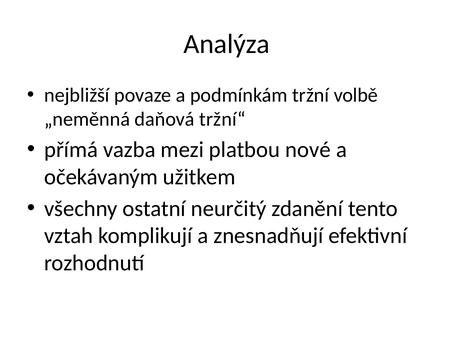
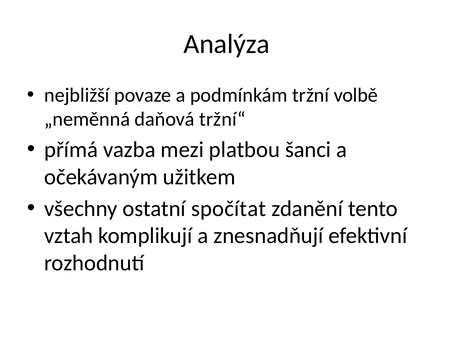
nové: nové -> šanci
neurčitý: neurčitý -> spočítat
